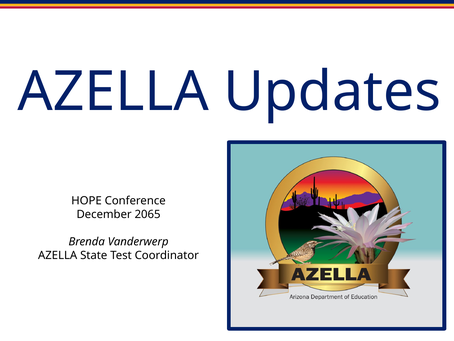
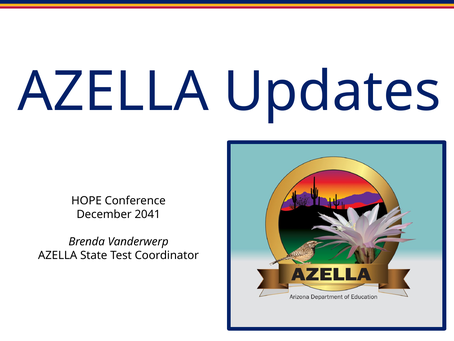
2065: 2065 -> 2041
